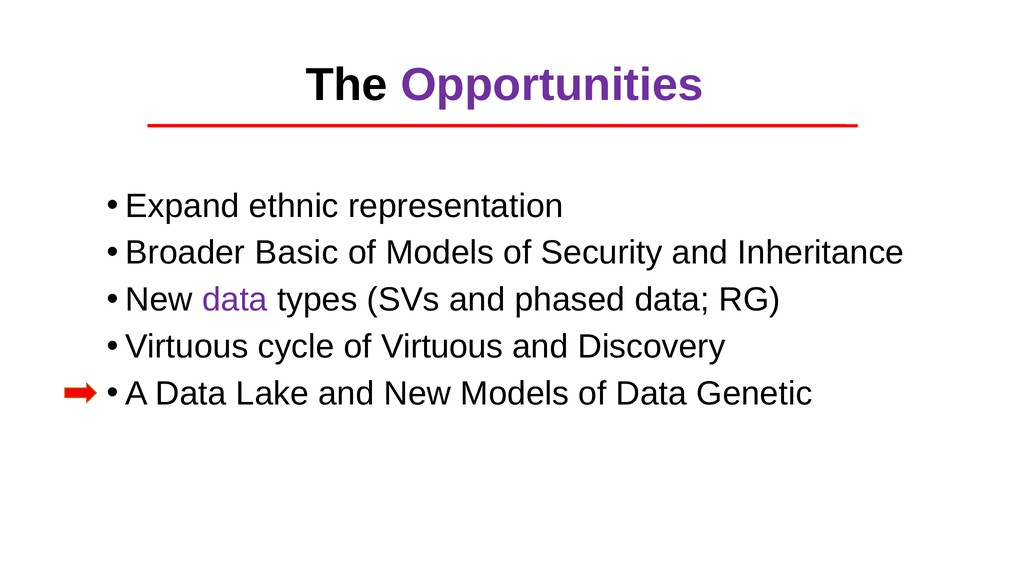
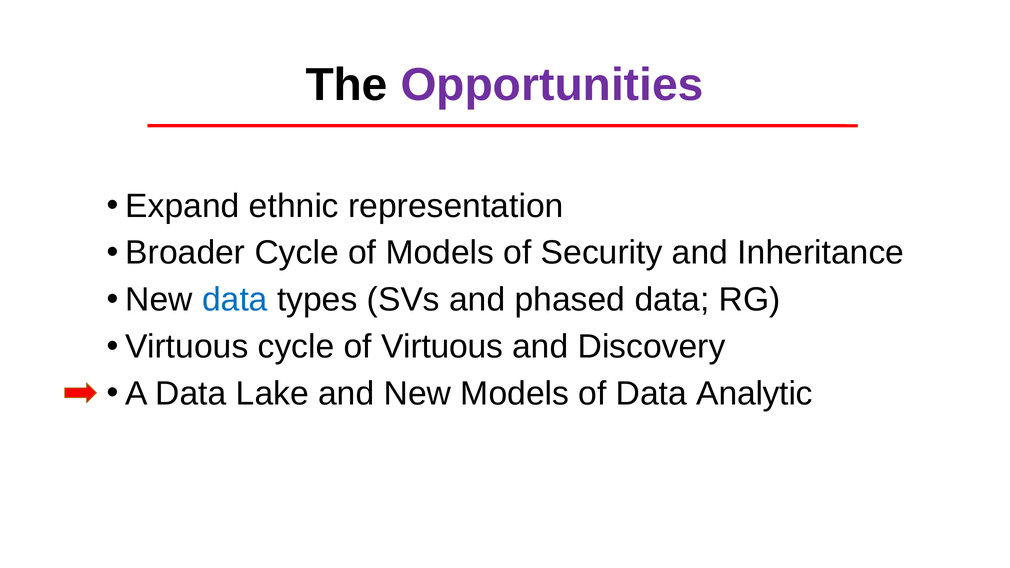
Broader Basic: Basic -> Cycle
data at (235, 300) colour: purple -> blue
Genetic: Genetic -> Analytic
